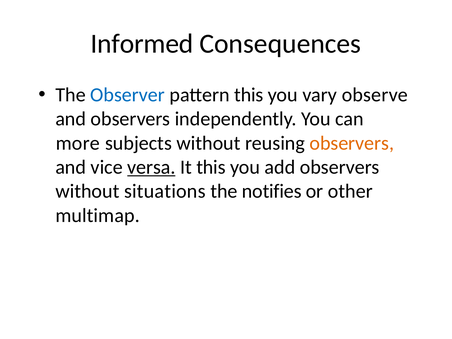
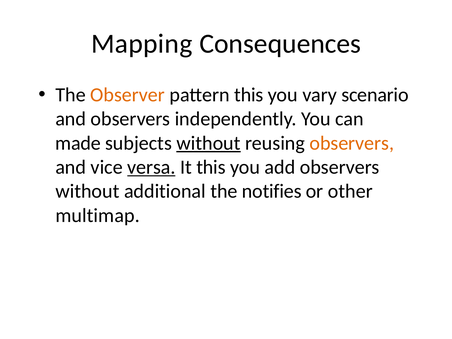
Informed: Informed -> Mapping
Observer colour: blue -> orange
observe: observe -> scenario
more: more -> made
without at (209, 143) underline: none -> present
situations: situations -> additional
